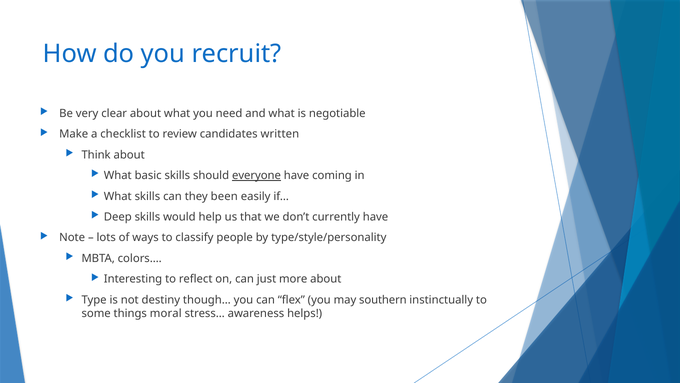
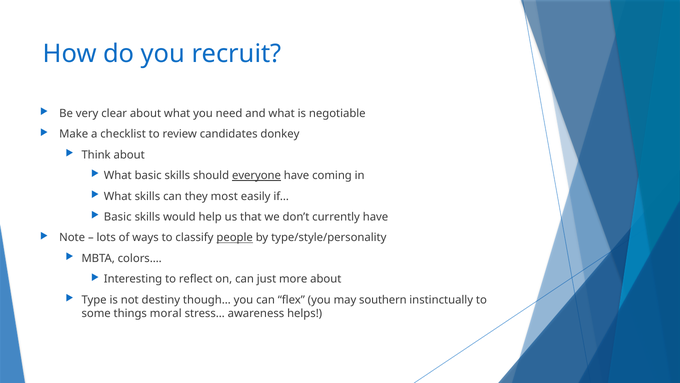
written: written -> donkey
been: been -> most
Deep at (118, 217): Deep -> Basic
people underline: none -> present
